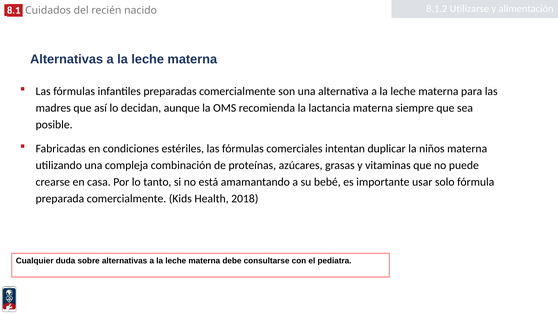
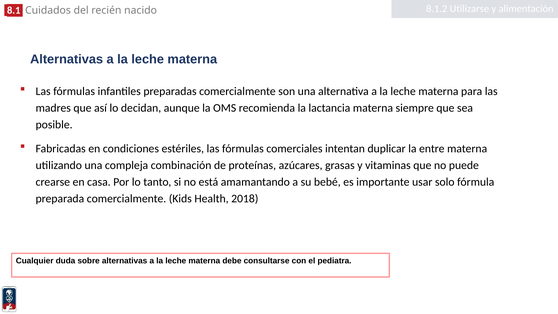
niños: niños -> entre
